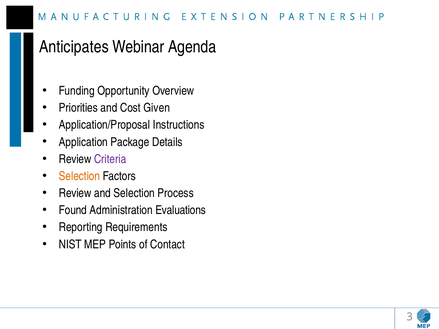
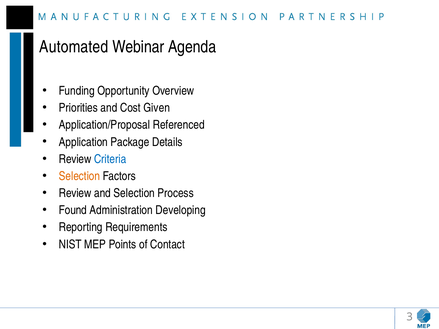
Anticipates: Anticipates -> Automated
Instructions: Instructions -> Referenced
Criteria colour: purple -> blue
Evaluations: Evaluations -> Developing
